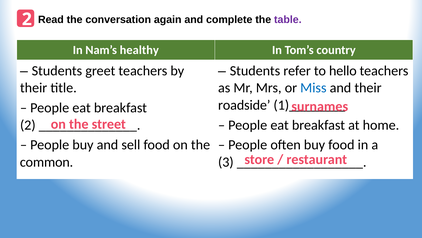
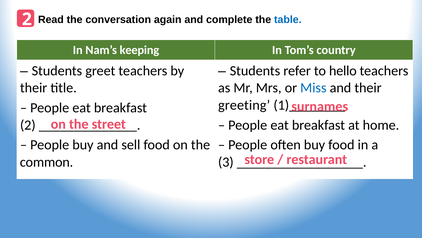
table colour: purple -> blue
healthy: healthy -> keeping
roadside: roadside -> greeting
